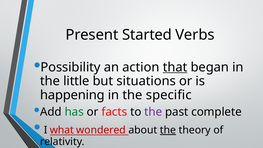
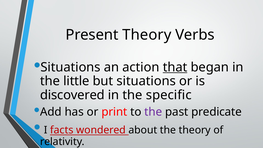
Present Started: Started -> Theory
Possibility at (71, 67): Possibility -> Situations
happening: happening -> discovered
has colour: green -> black
facts: facts -> print
complete: complete -> predicate
what: what -> facts
the at (168, 130) underline: present -> none
